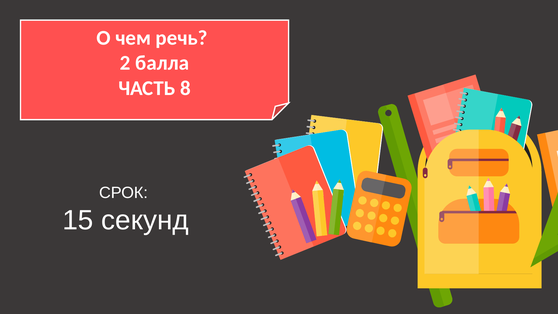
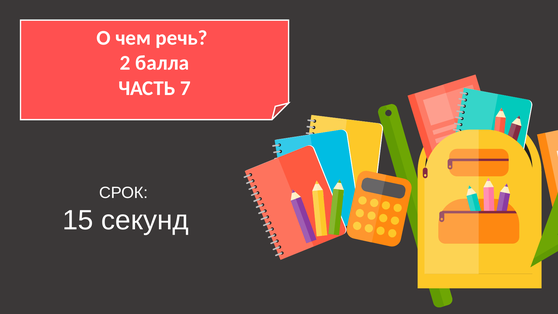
8: 8 -> 7
